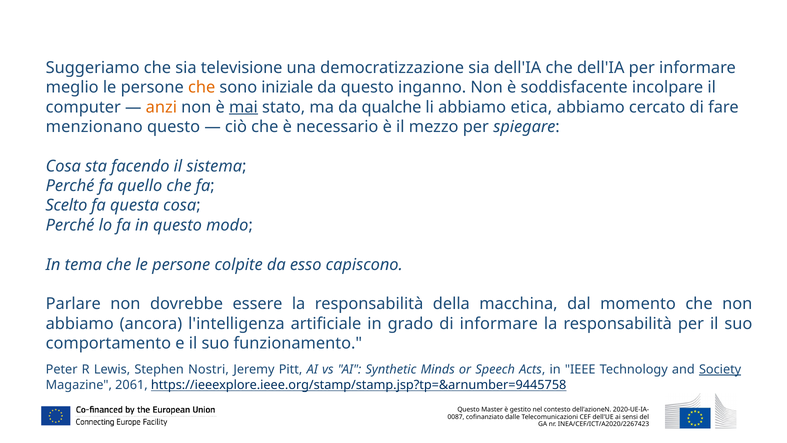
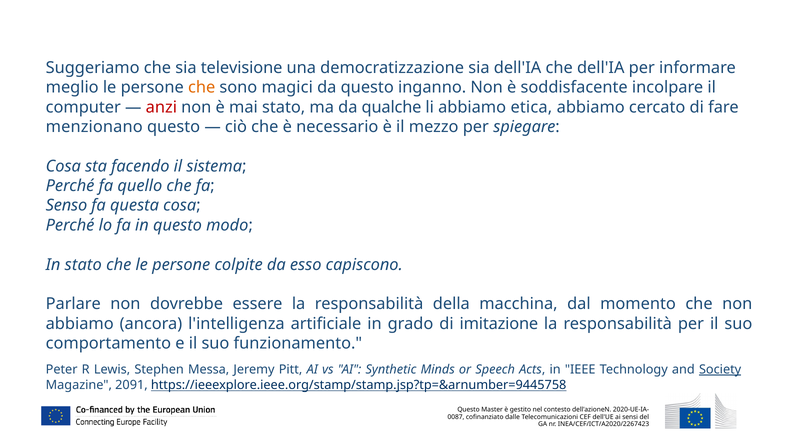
iniziale: iniziale -> magici
anzi colour: orange -> red
mai underline: present -> none
Scelto: Scelto -> Senso
In tema: tema -> stato
di informare: informare -> imitazione
Nostri: Nostri -> Messa
2061: 2061 -> 2091
